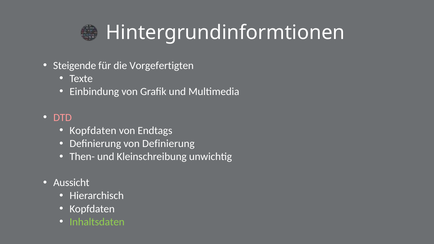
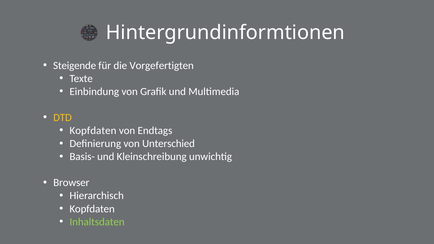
DTD colour: pink -> yellow
von Definierung: Definierung -> Unterschied
Then-: Then- -> Basis-
Aussicht: Aussicht -> Browser
